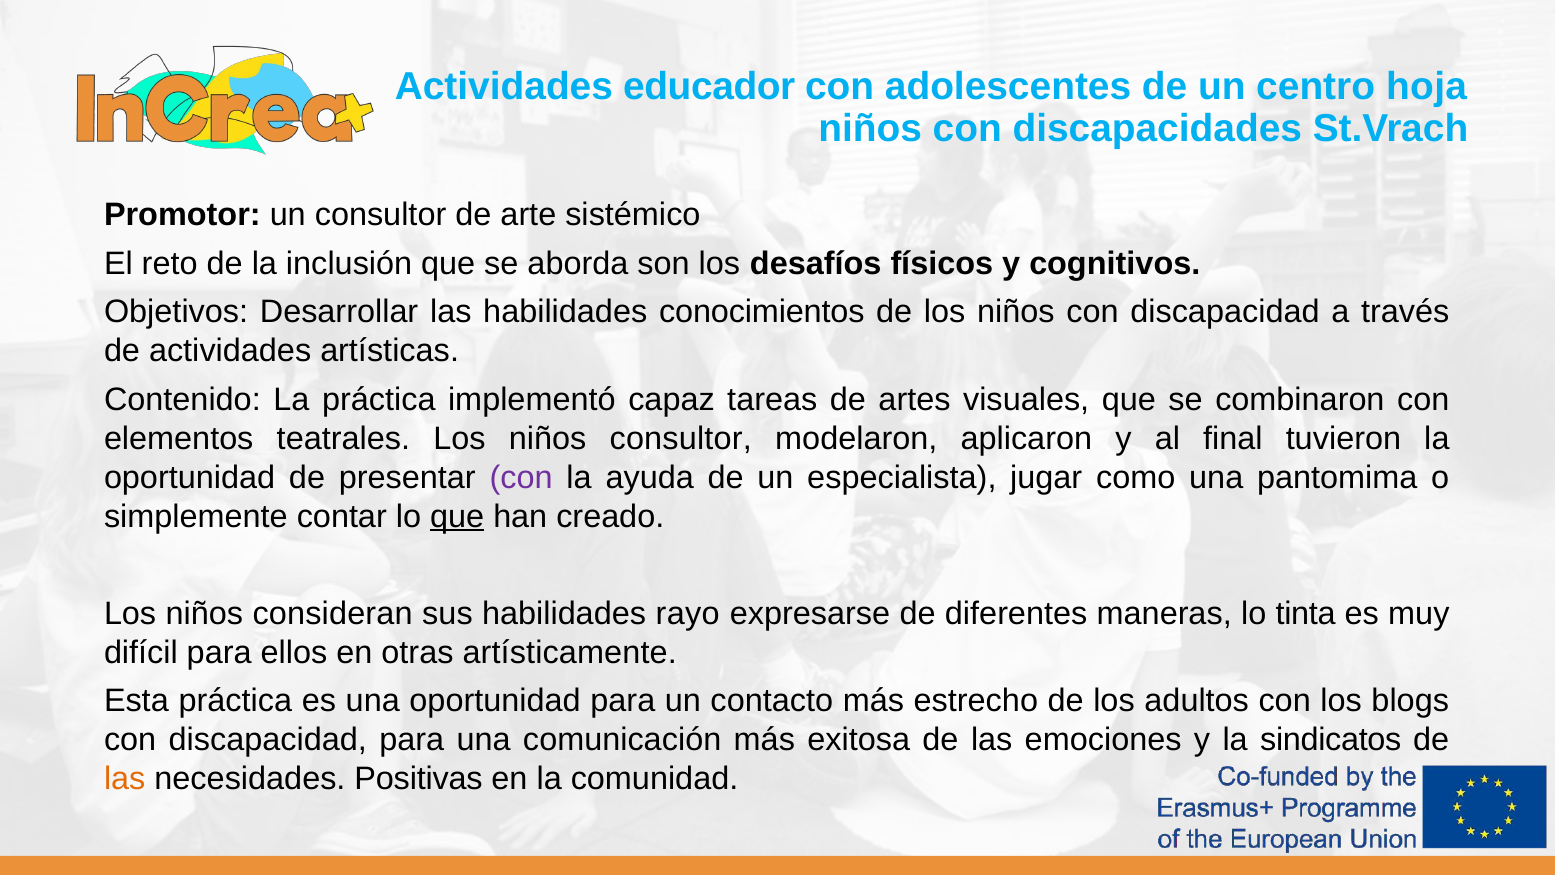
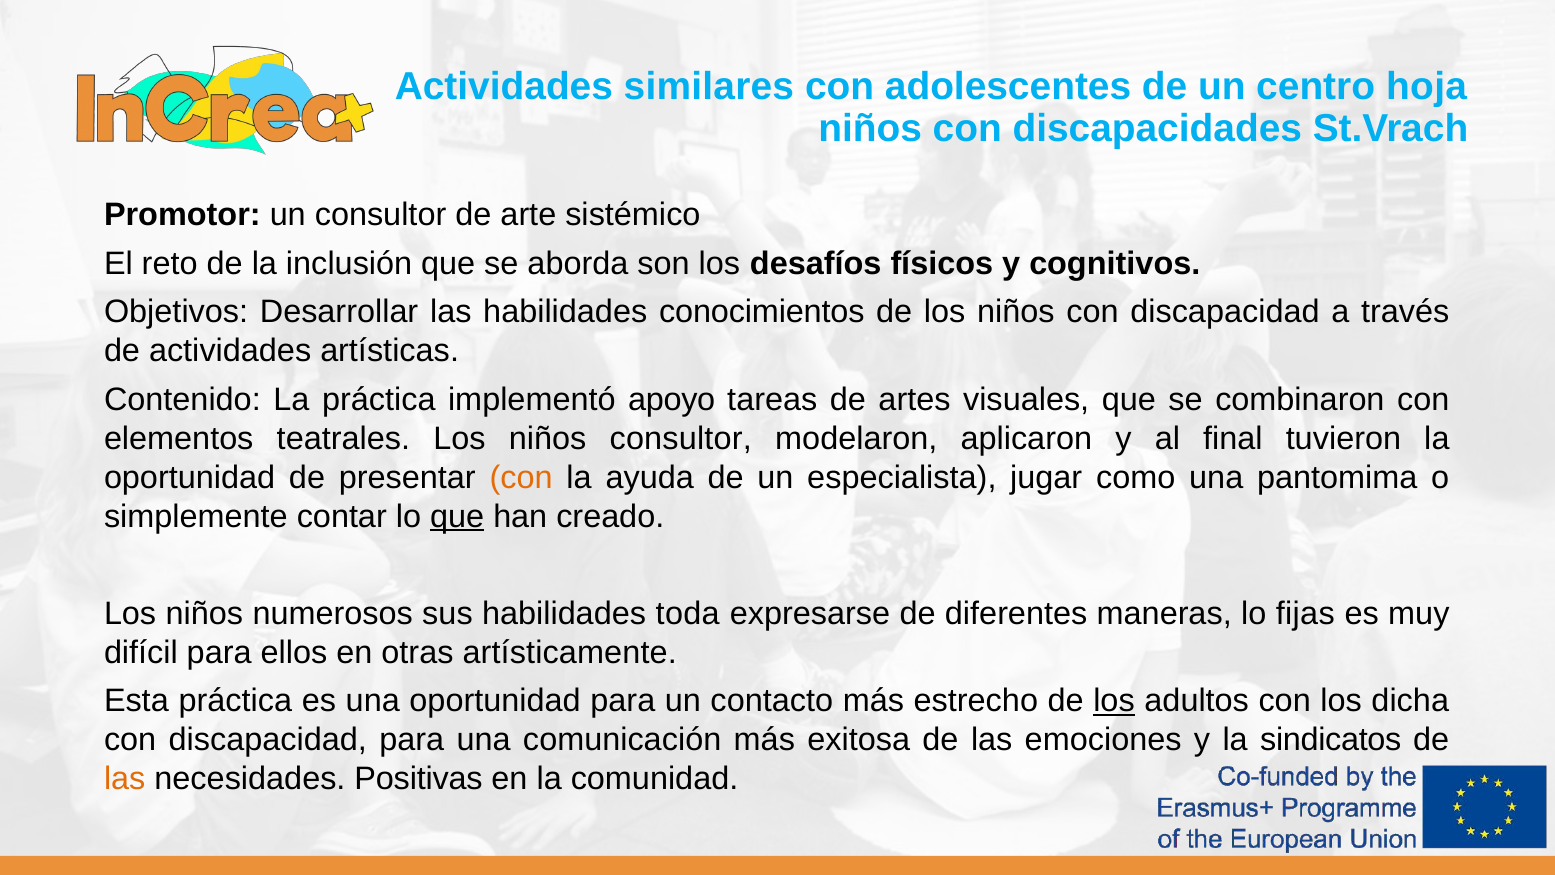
educador: educador -> similares
capaz: capaz -> apoyo
con at (521, 477) colour: purple -> orange
consideran: consideran -> numerosos
rayo: rayo -> toda
tinta: tinta -> fijas
los at (1114, 701) underline: none -> present
blogs: blogs -> dicha
